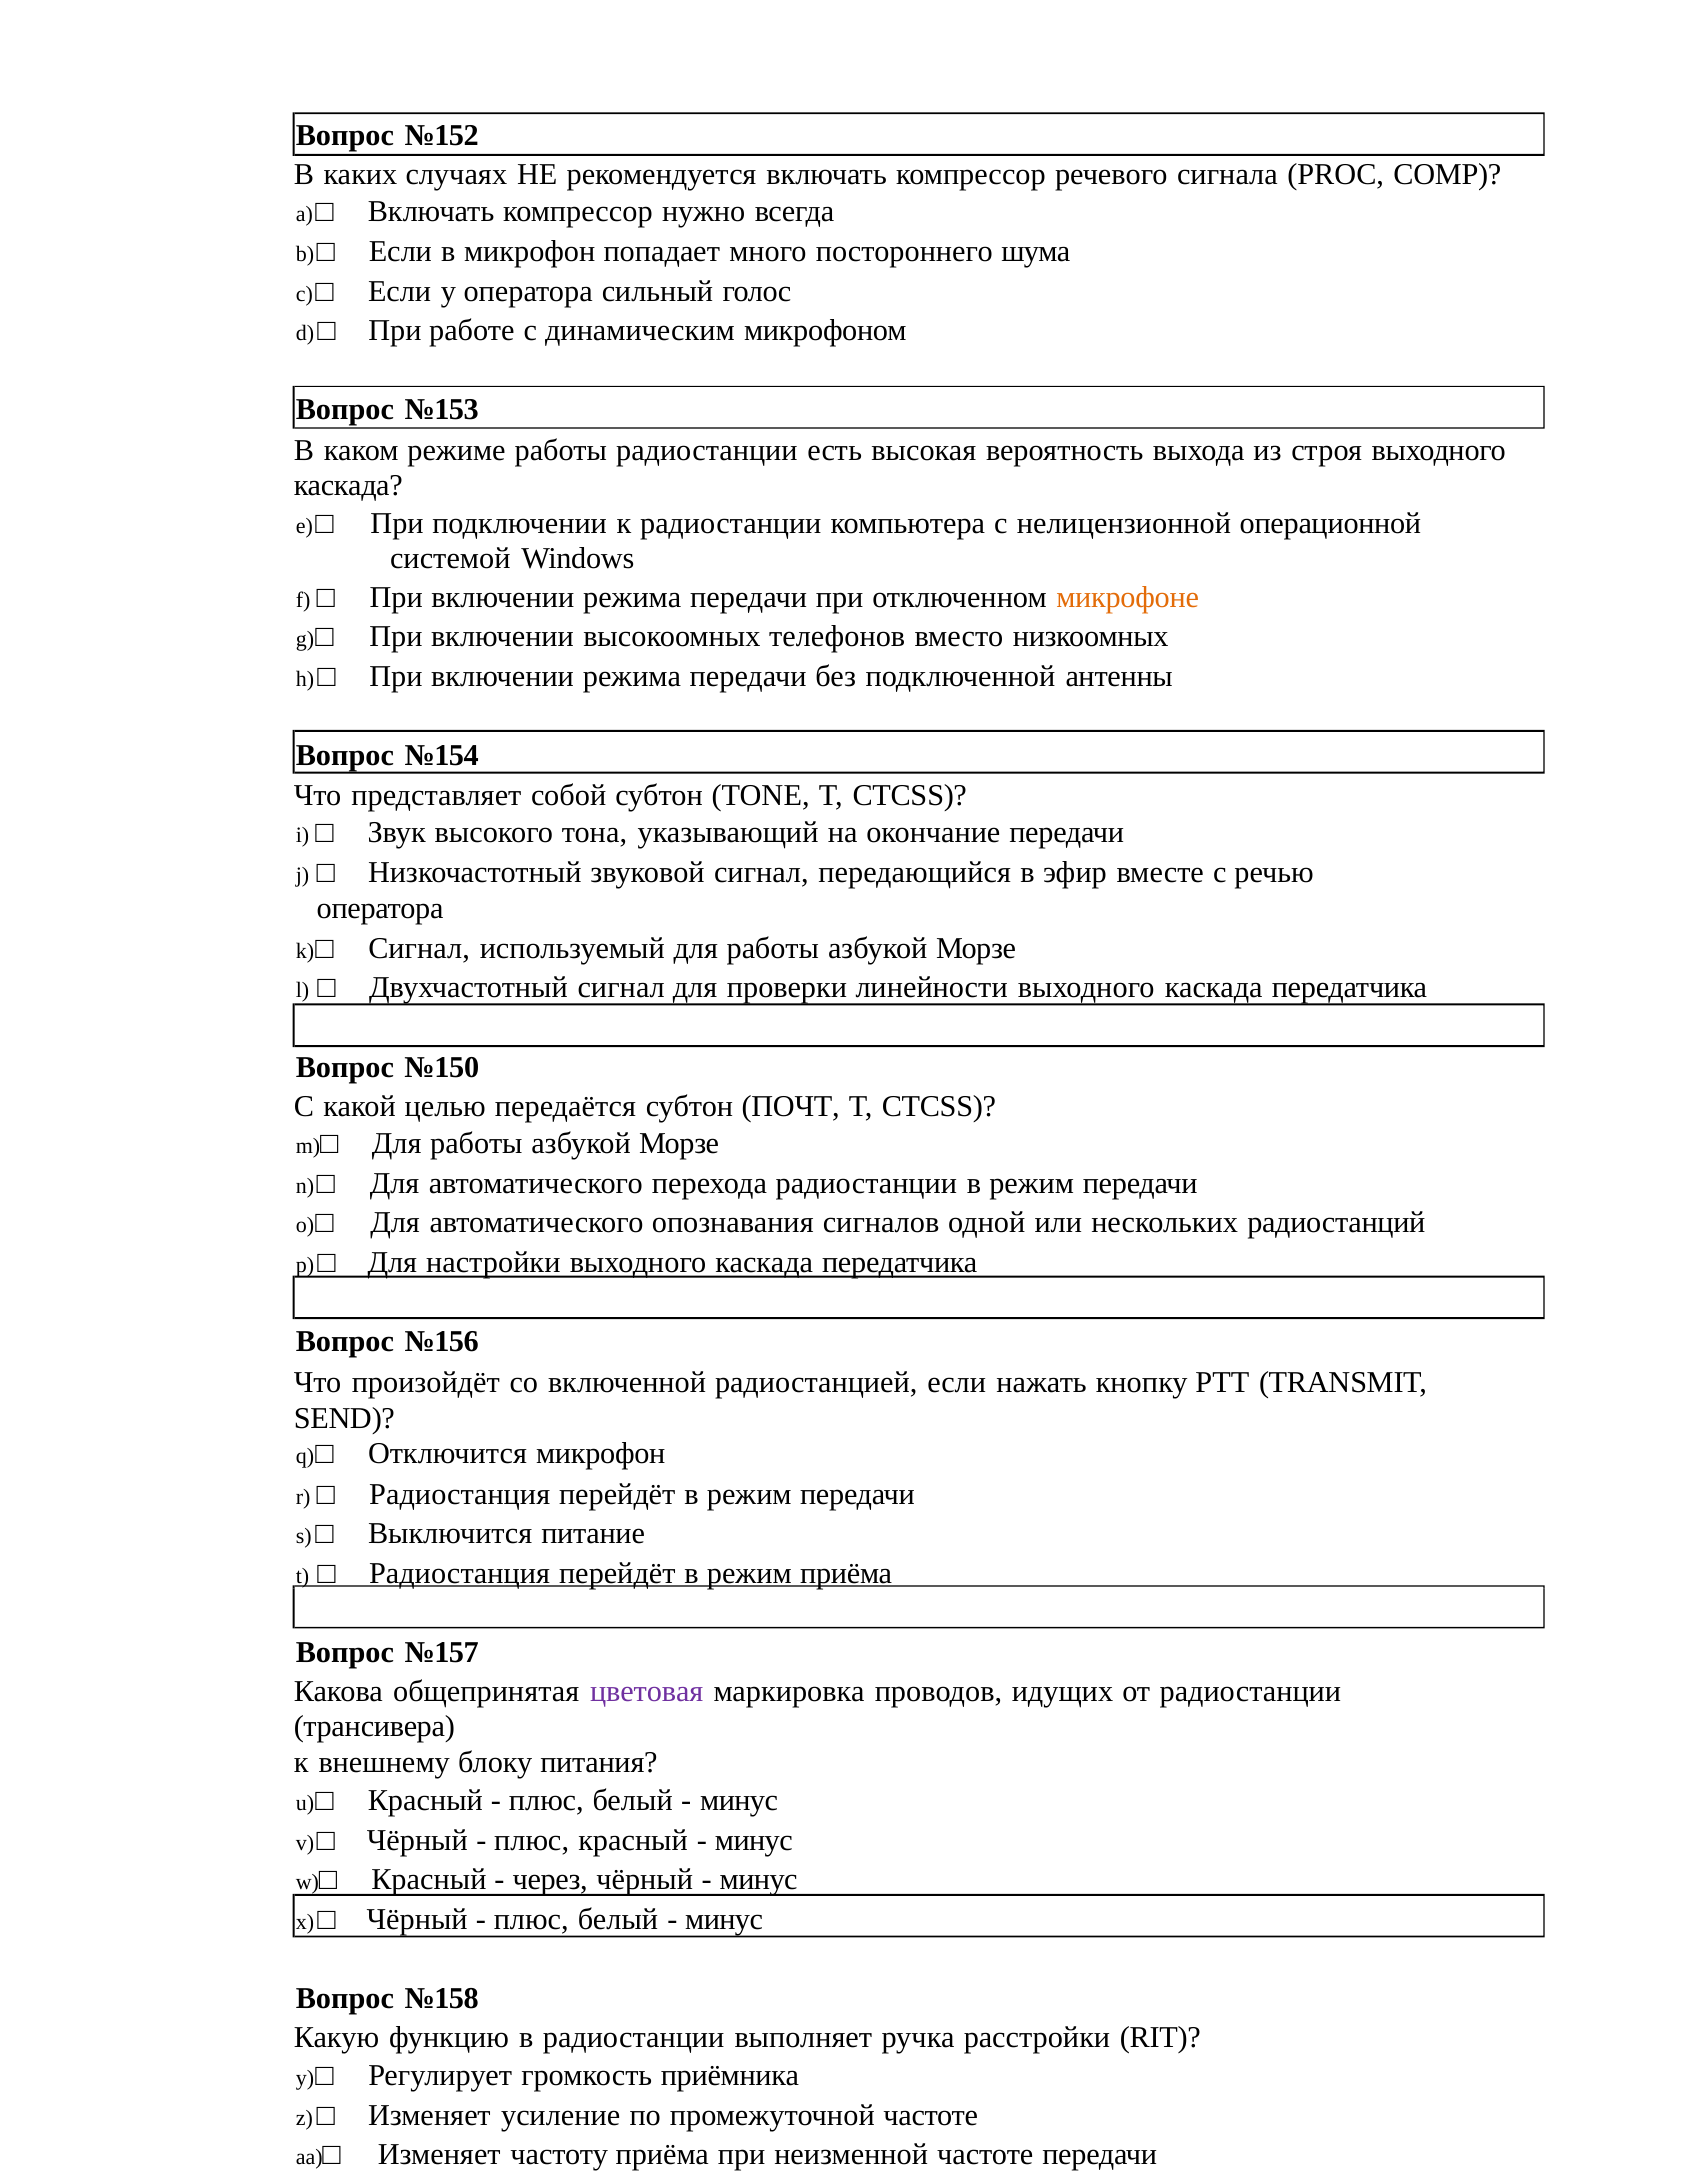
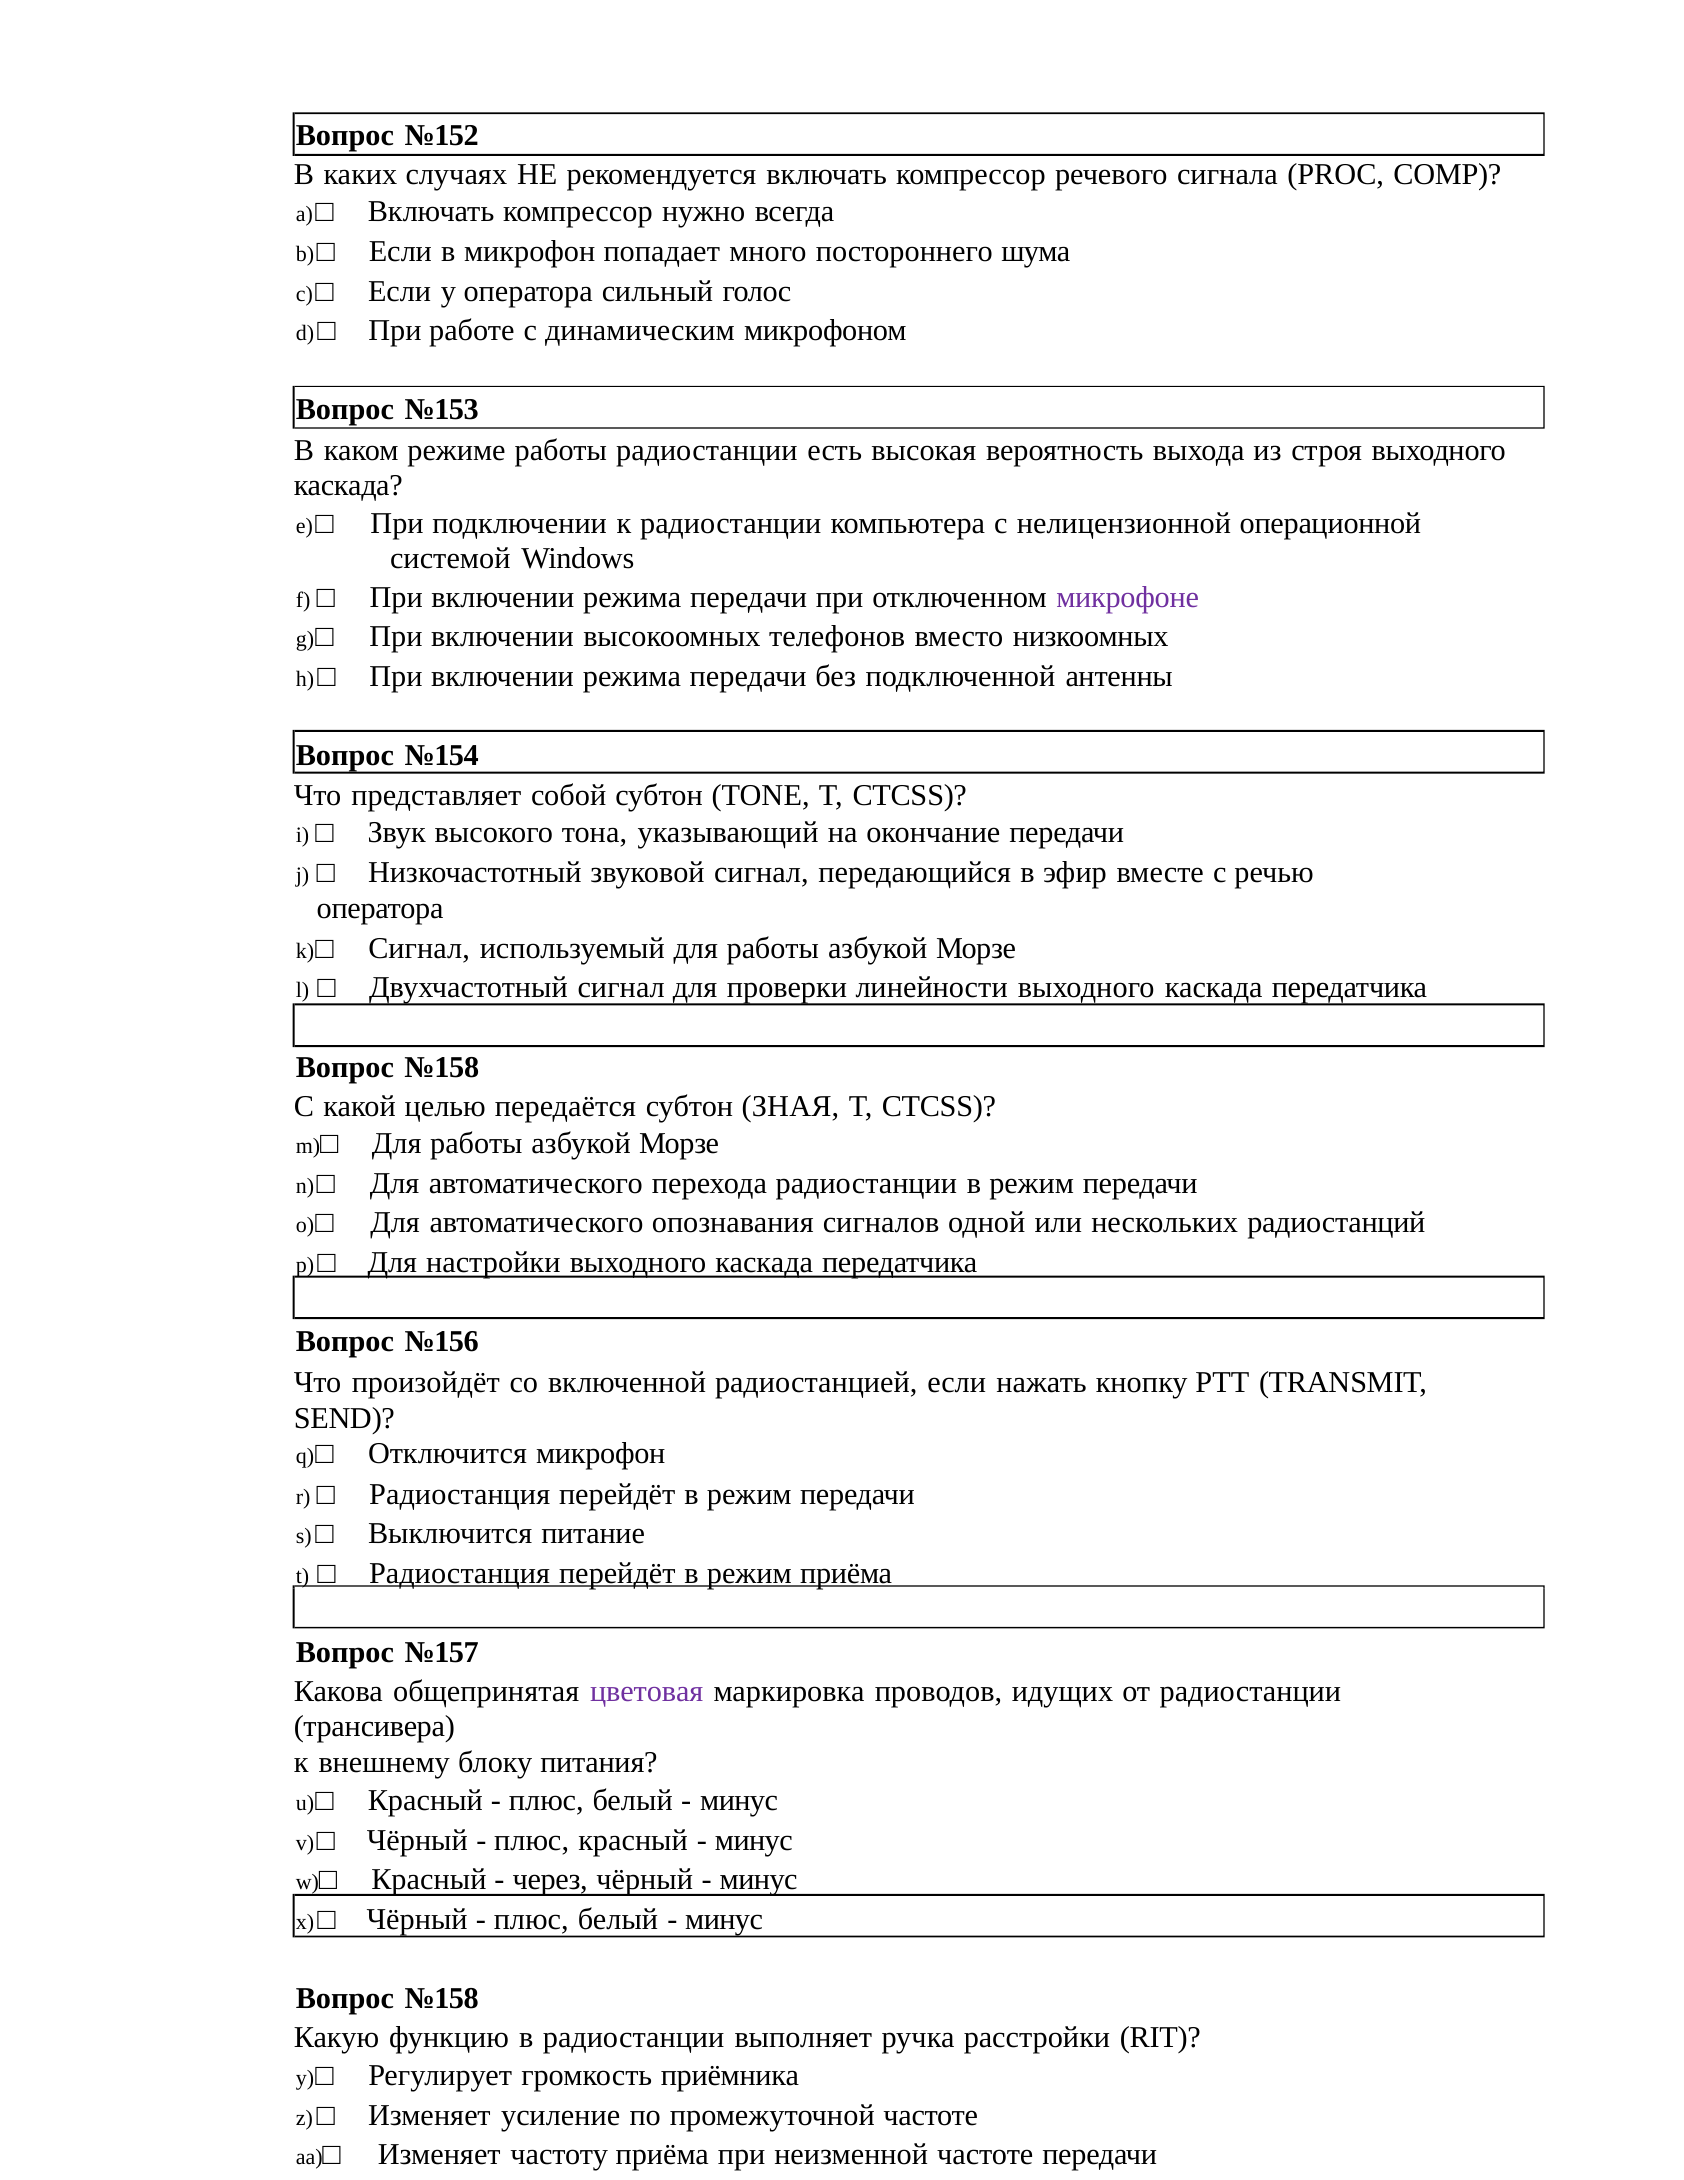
микрофоне colour: orange -> purple
№150 at (442, 1067): №150 -> №158
ПОЧТ: ПОЧТ -> ЗНАЯ
